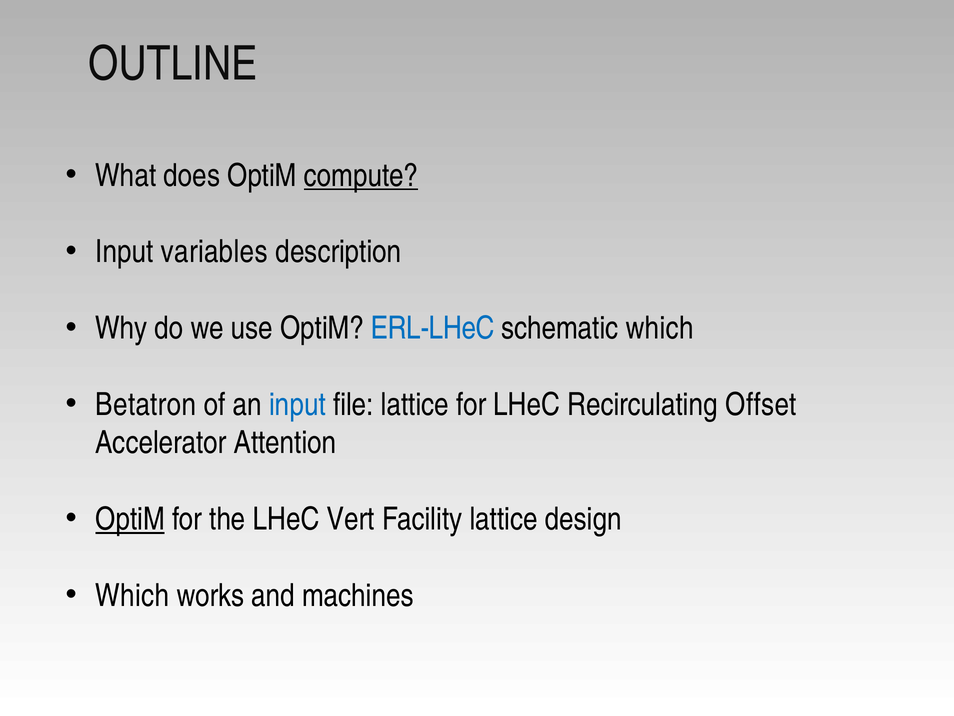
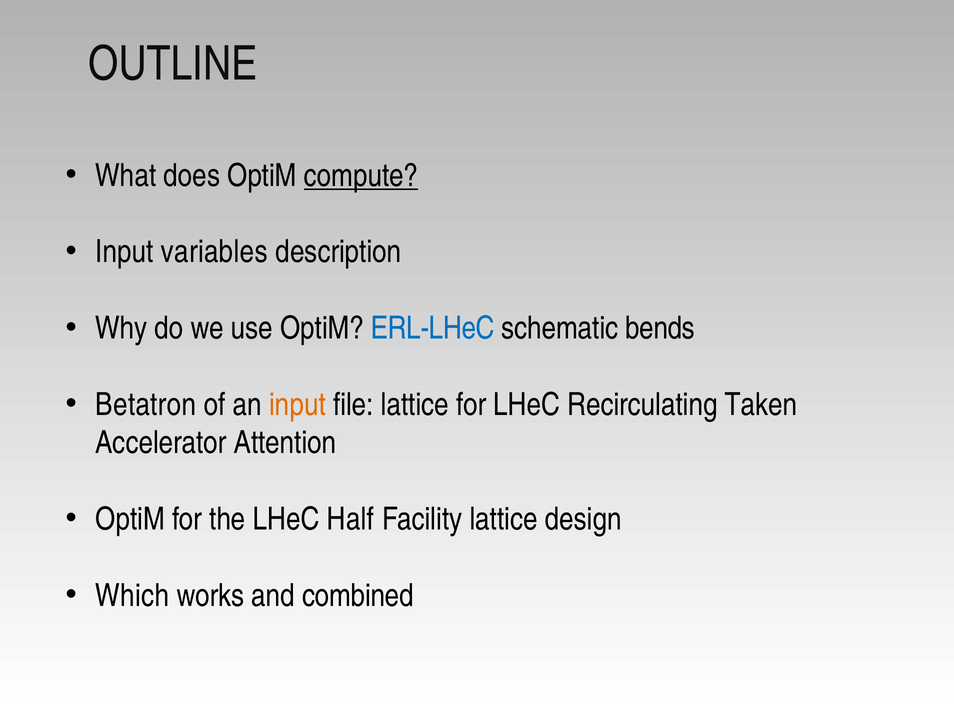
schematic which: which -> bends
input at (298, 404) colour: blue -> orange
Offset: Offset -> Taken
OptiM at (130, 519) underline: present -> none
Vert: Vert -> Half
machines: machines -> combined
